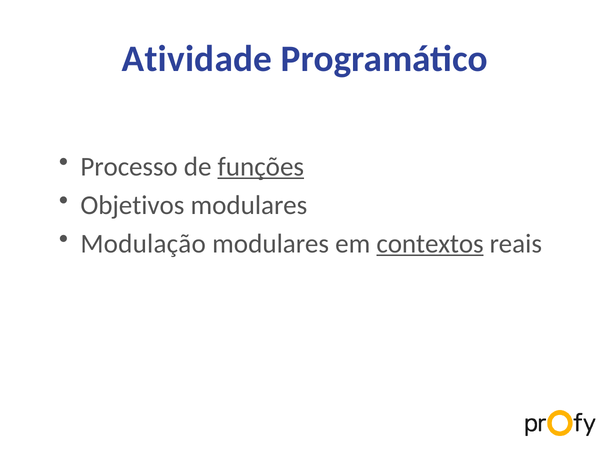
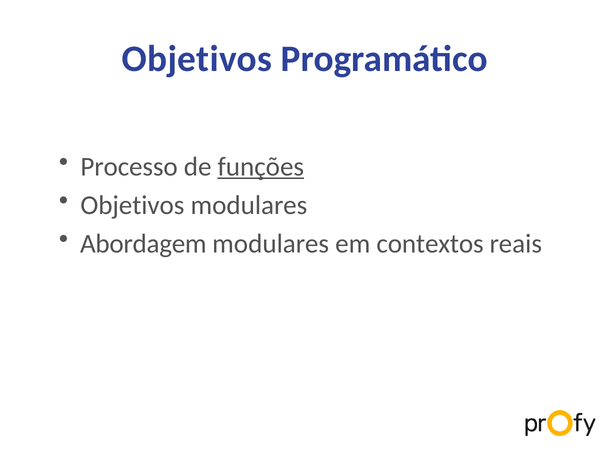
Atividade at (197, 59): Atividade -> Objetivos
Modulação: Modulação -> Abordagem
contextos underline: present -> none
